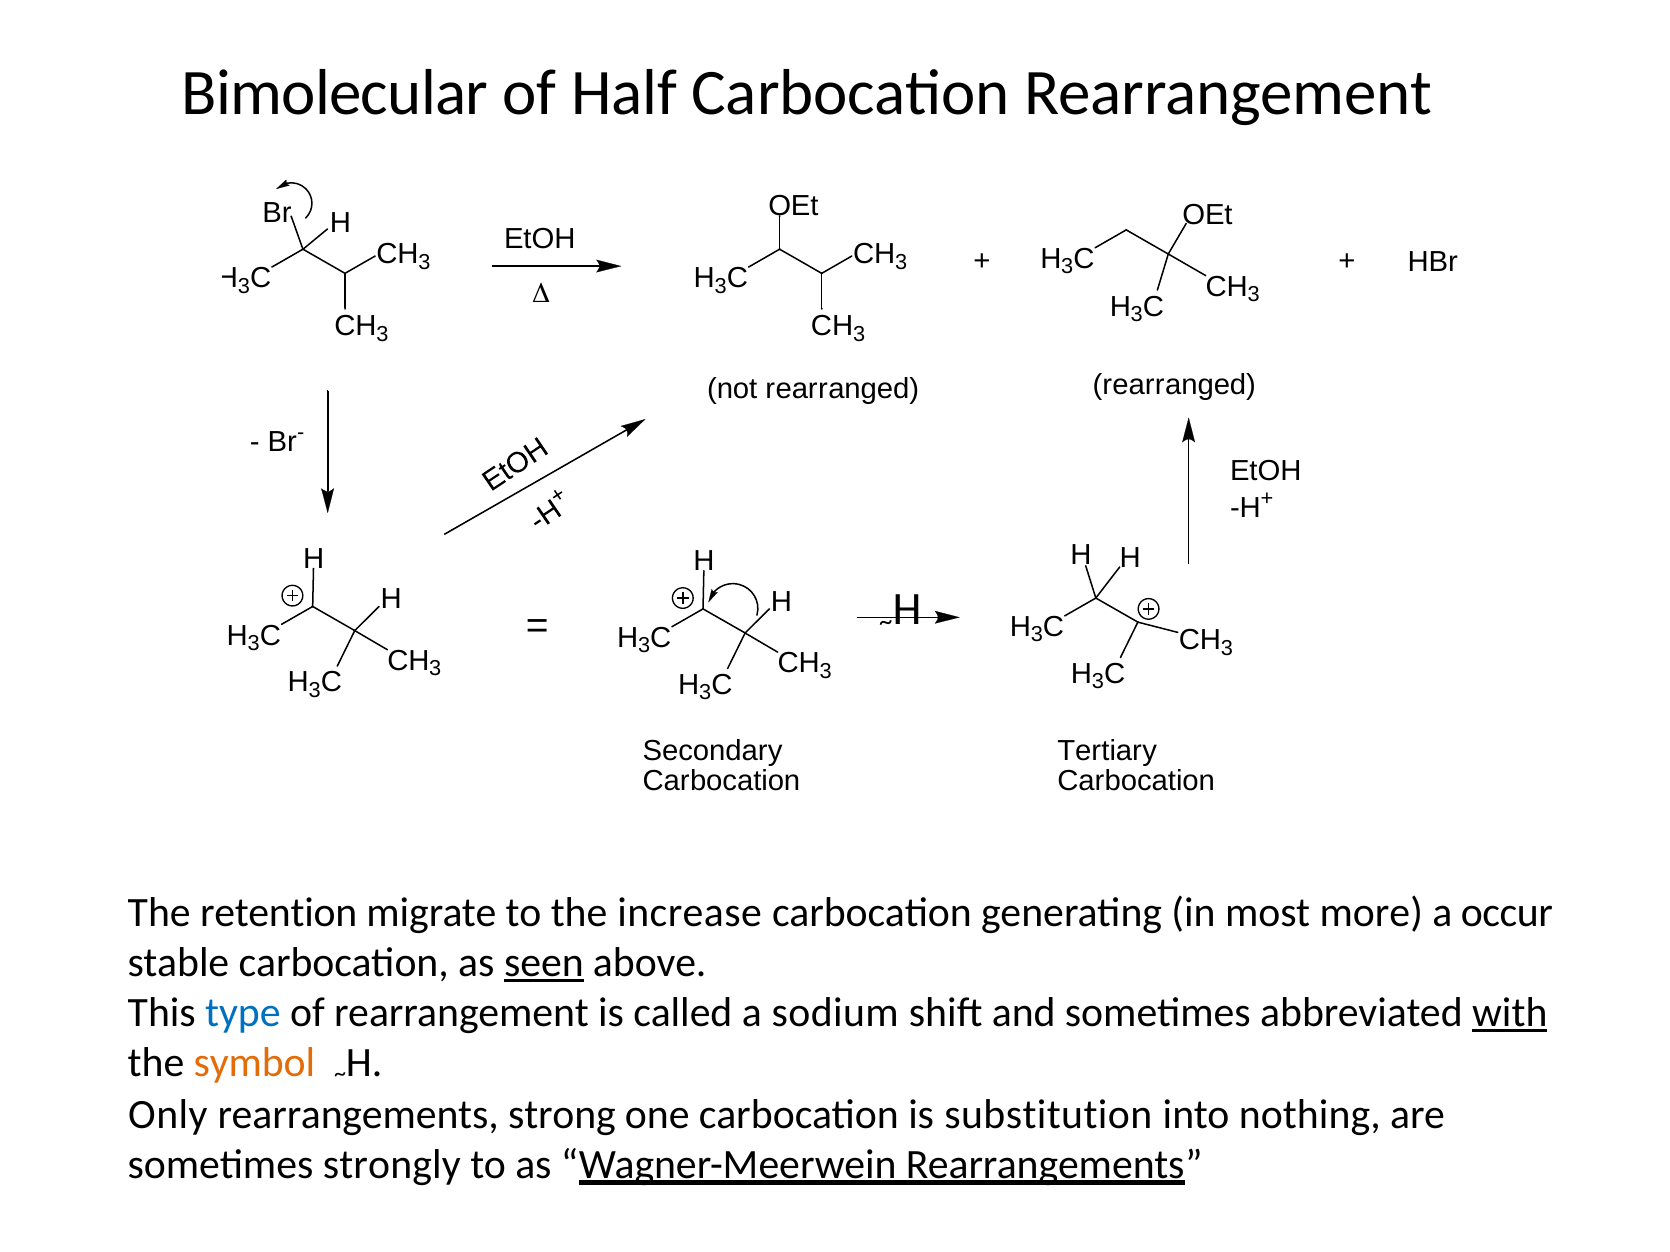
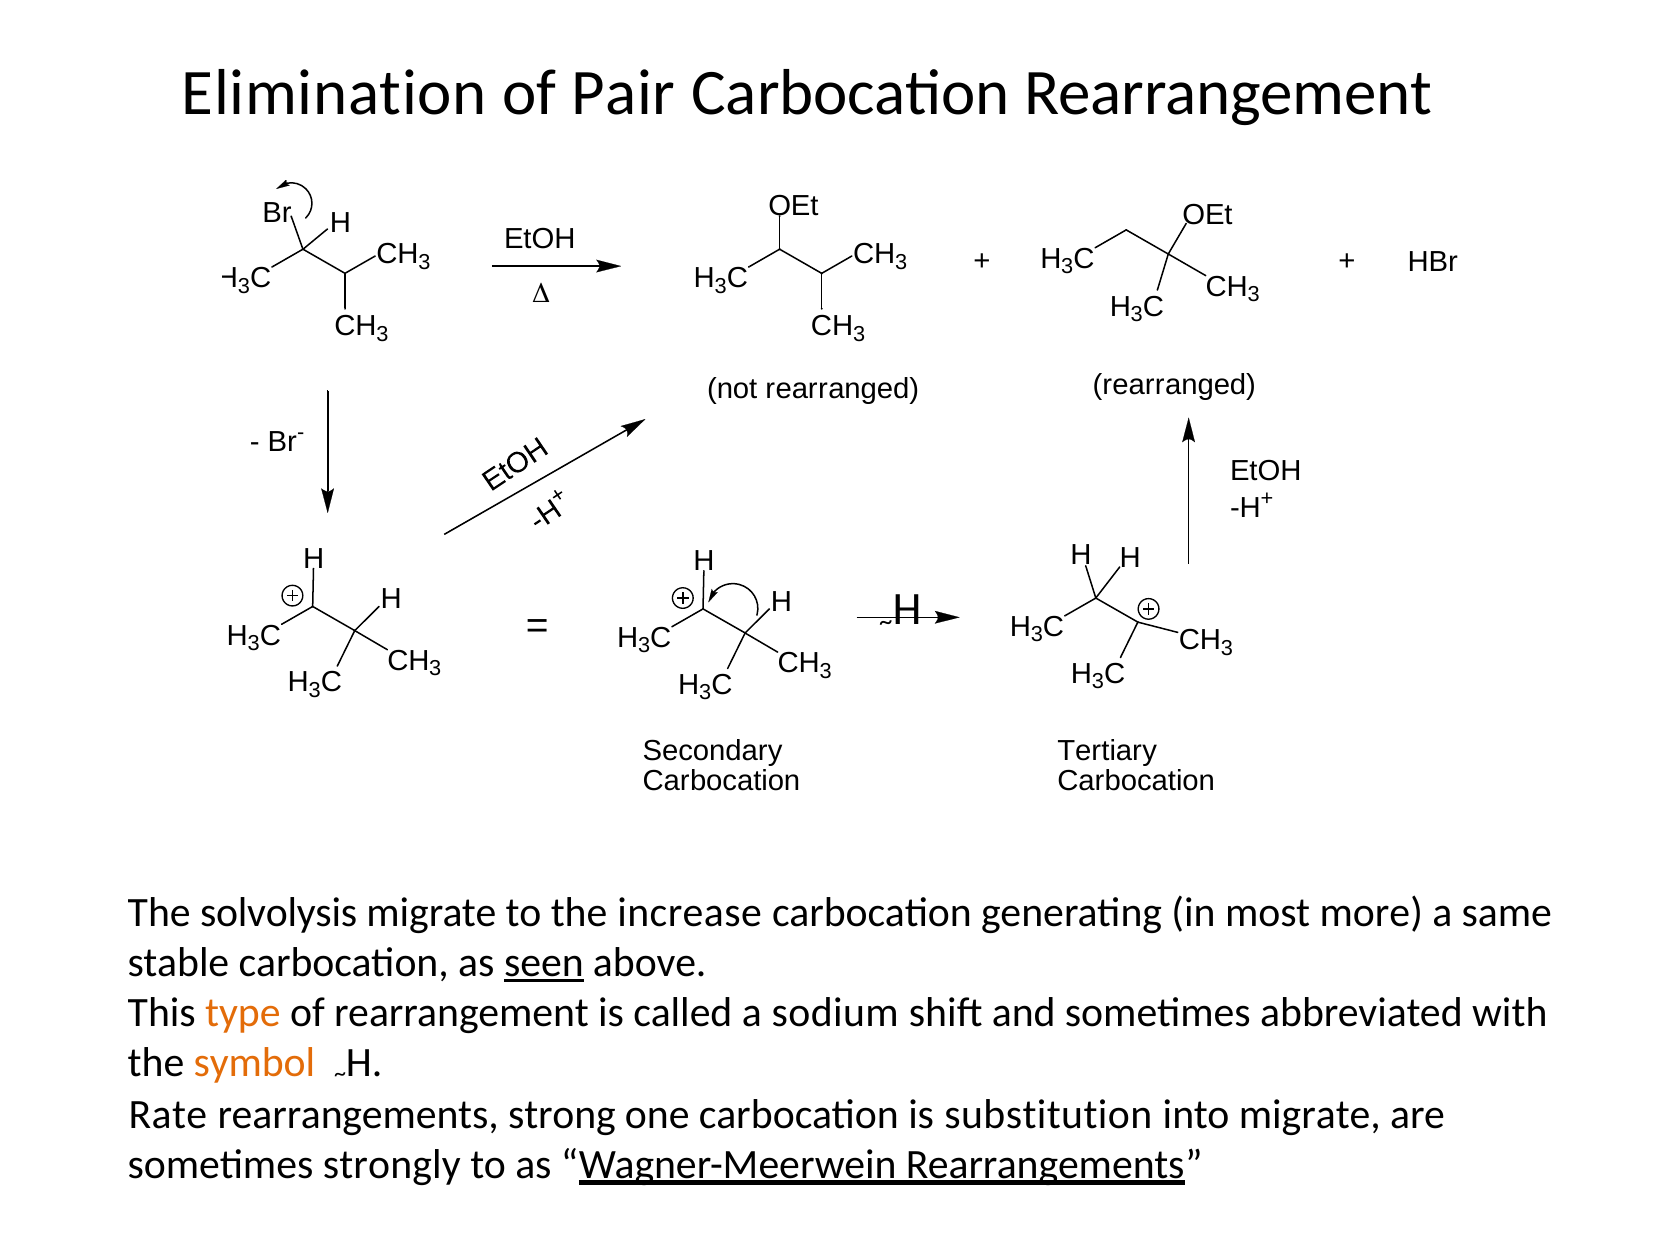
Bimolecular: Bimolecular -> Elimination
Half: Half -> Pair
retention: retention -> solvolysis
occur: occur -> same
type colour: blue -> orange
with underline: present -> none
Only: Only -> Rate
into nothing: nothing -> migrate
